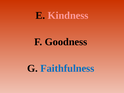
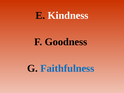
Kindness colour: pink -> white
